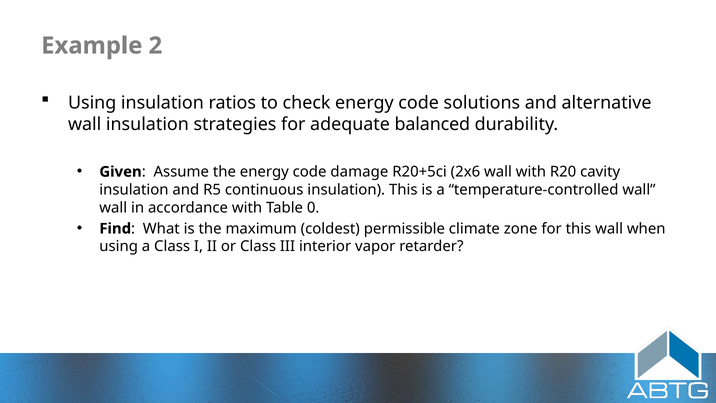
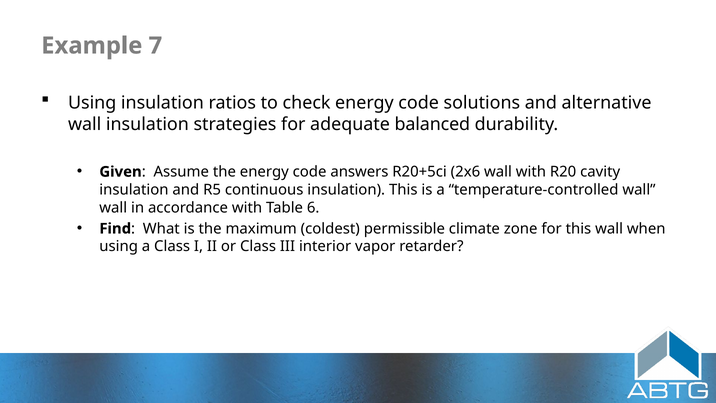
2: 2 -> 7
damage: damage -> answers
0: 0 -> 6
